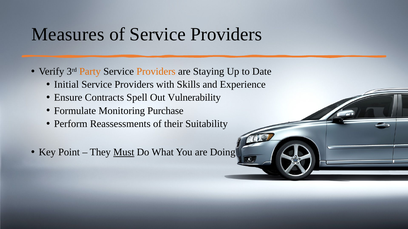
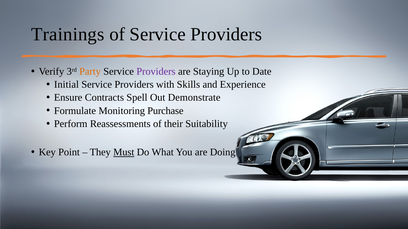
Measures: Measures -> Trainings
Providers at (156, 72) colour: orange -> purple
Vulnerability: Vulnerability -> Demonstrate
